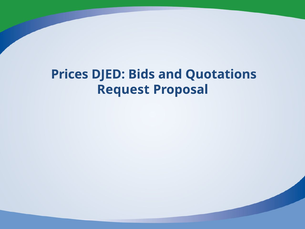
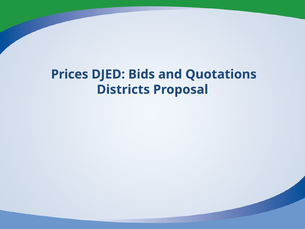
Request: Request -> Districts
